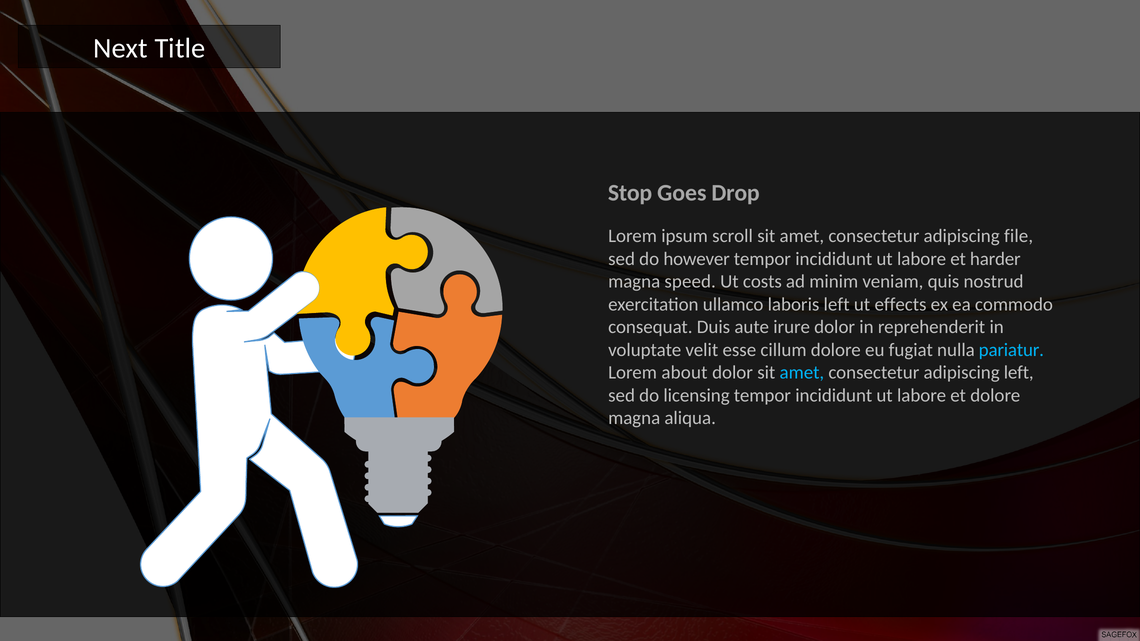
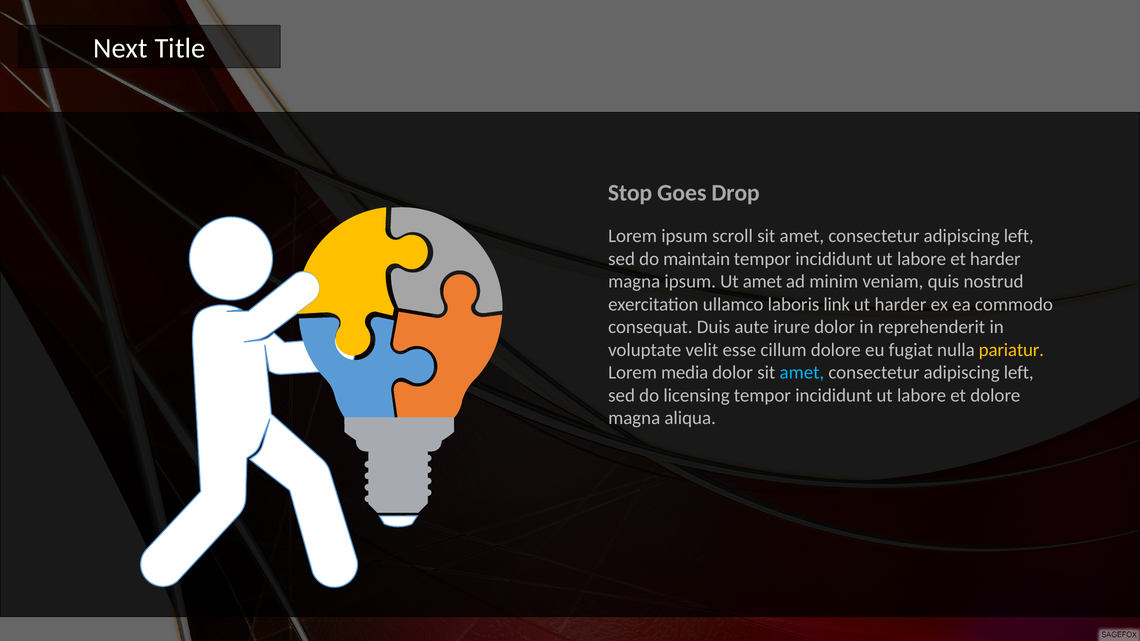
file at (1019, 236): file -> left
however: however -> maintain
magna speed: speed -> ipsum
Ut costs: costs -> amet
laboris left: left -> link
ut effects: effects -> harder
pariatur colour: light blue -> yellow
about: about -> media
